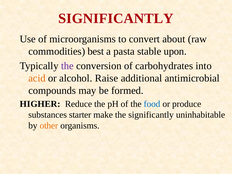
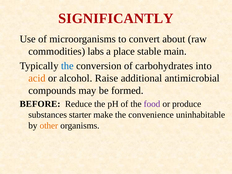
best: best -> labs
pasta: pasta -> place
upon: upon -> main
the at (67, 66) colour: purple -> blue
HIGHER: HIGHER -> BEFORE
food colour: blue -> purple
the significantly: significantly -> convenience
